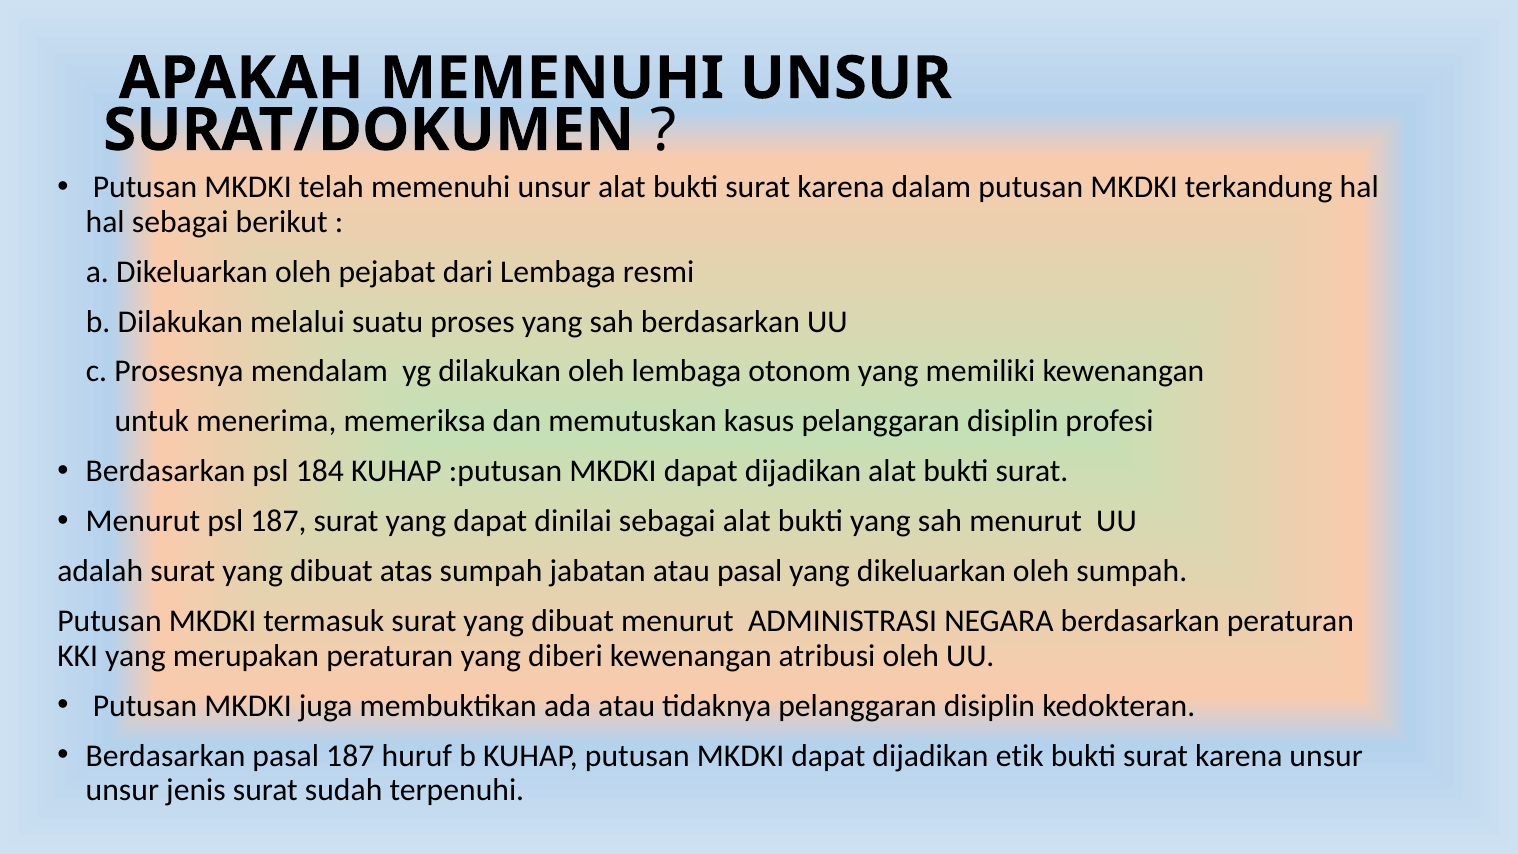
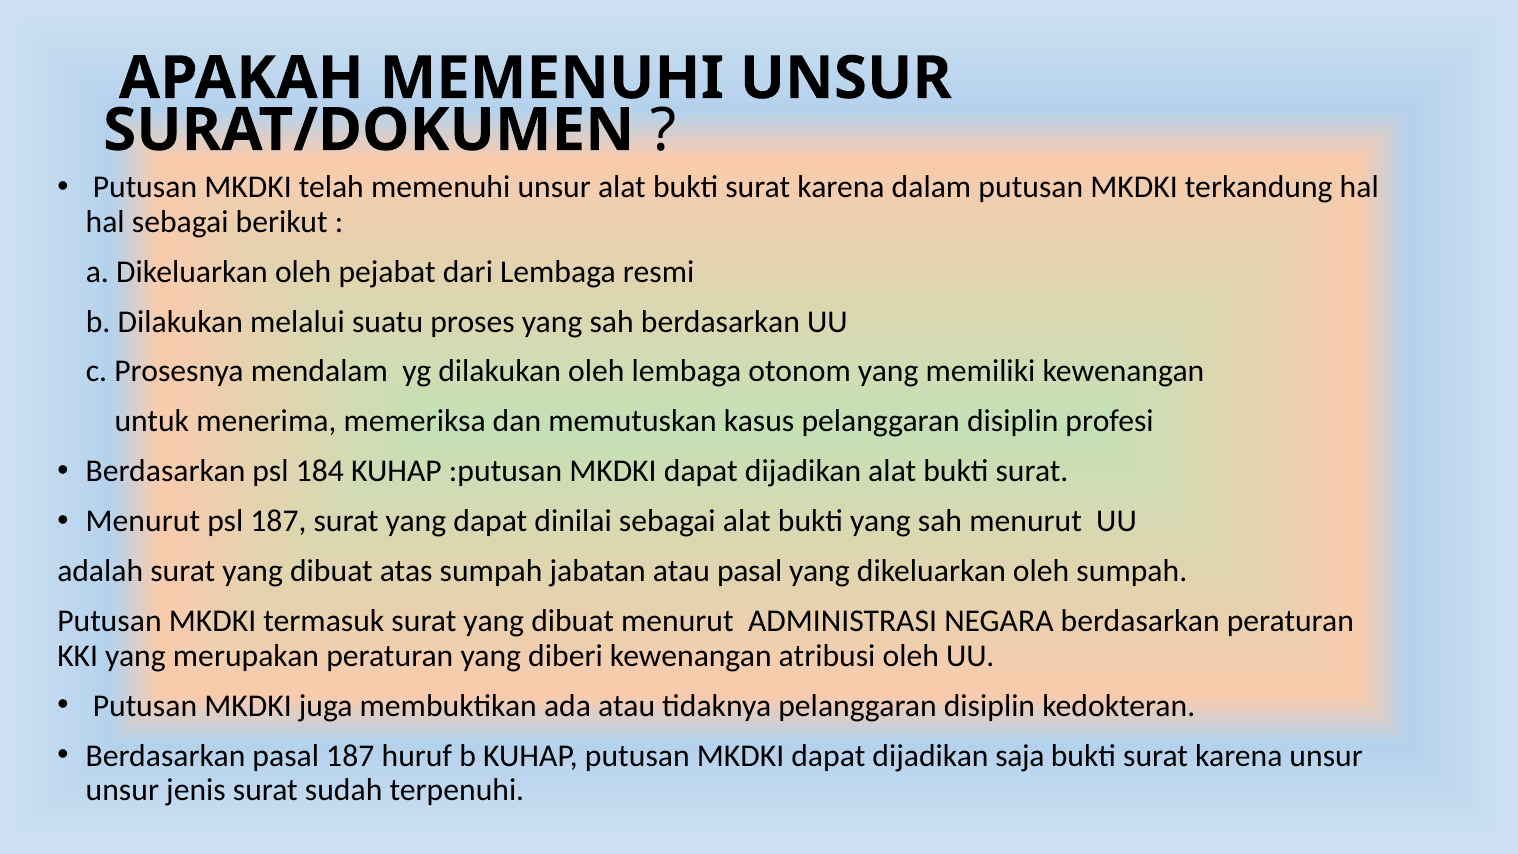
etik: etik -> saja
